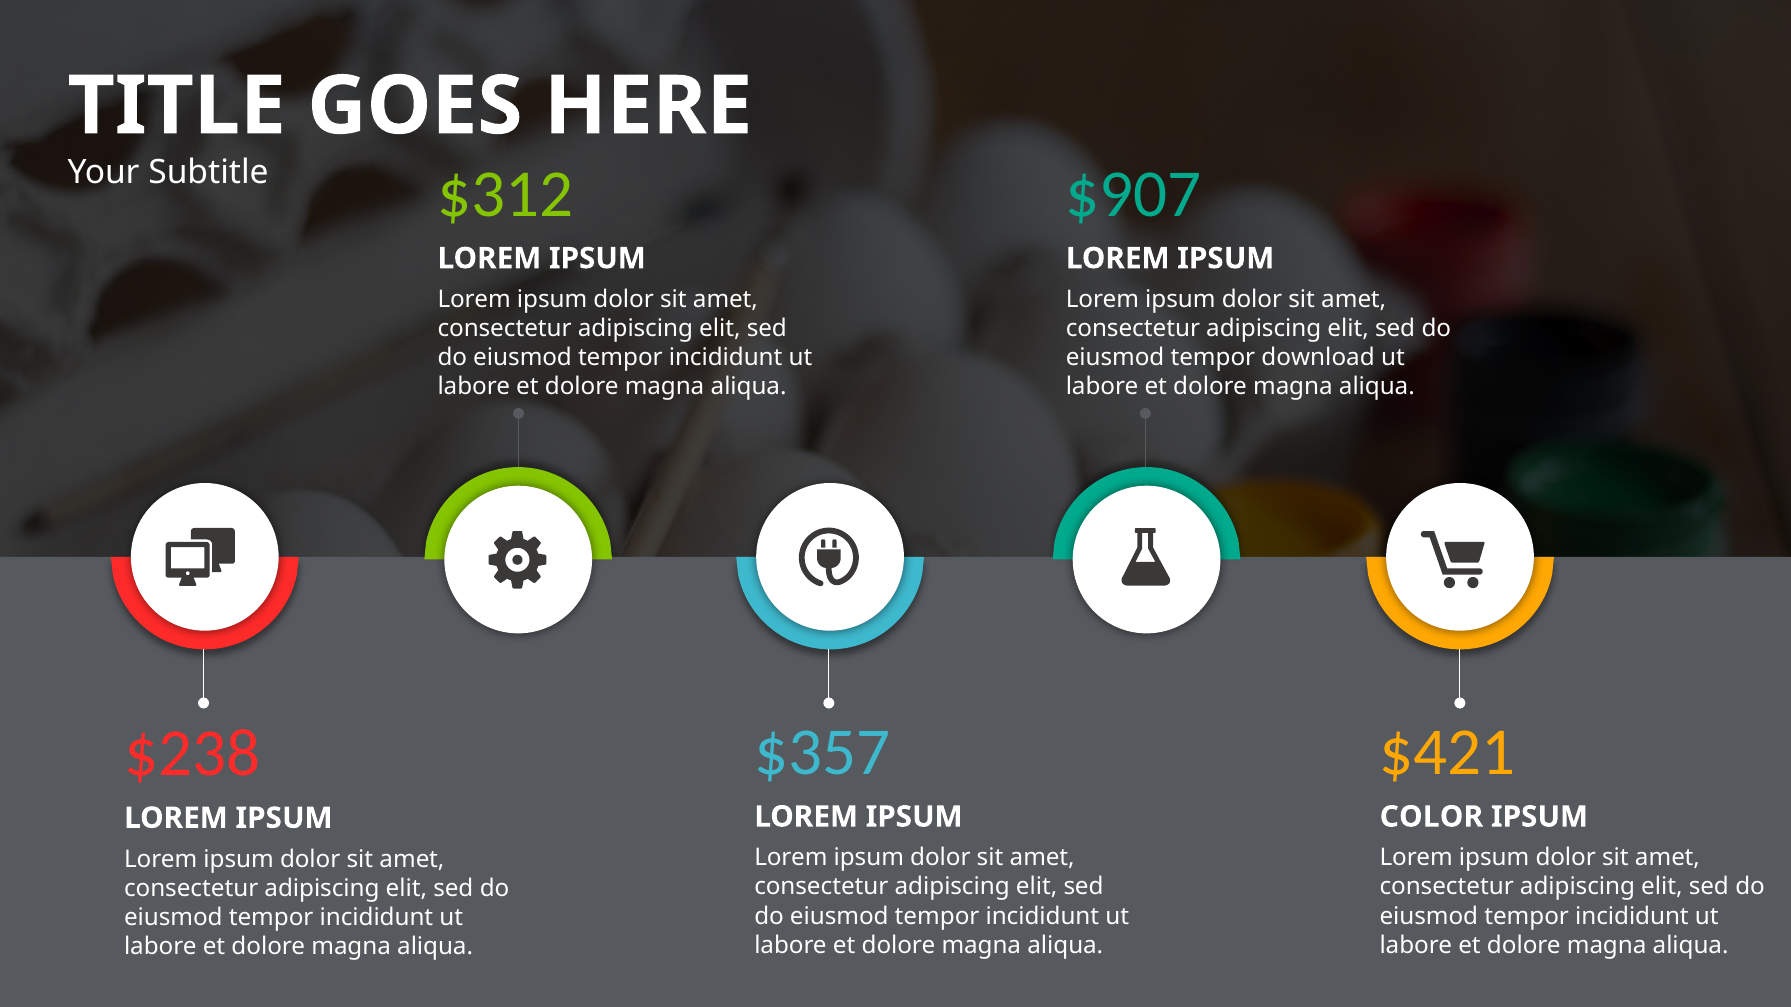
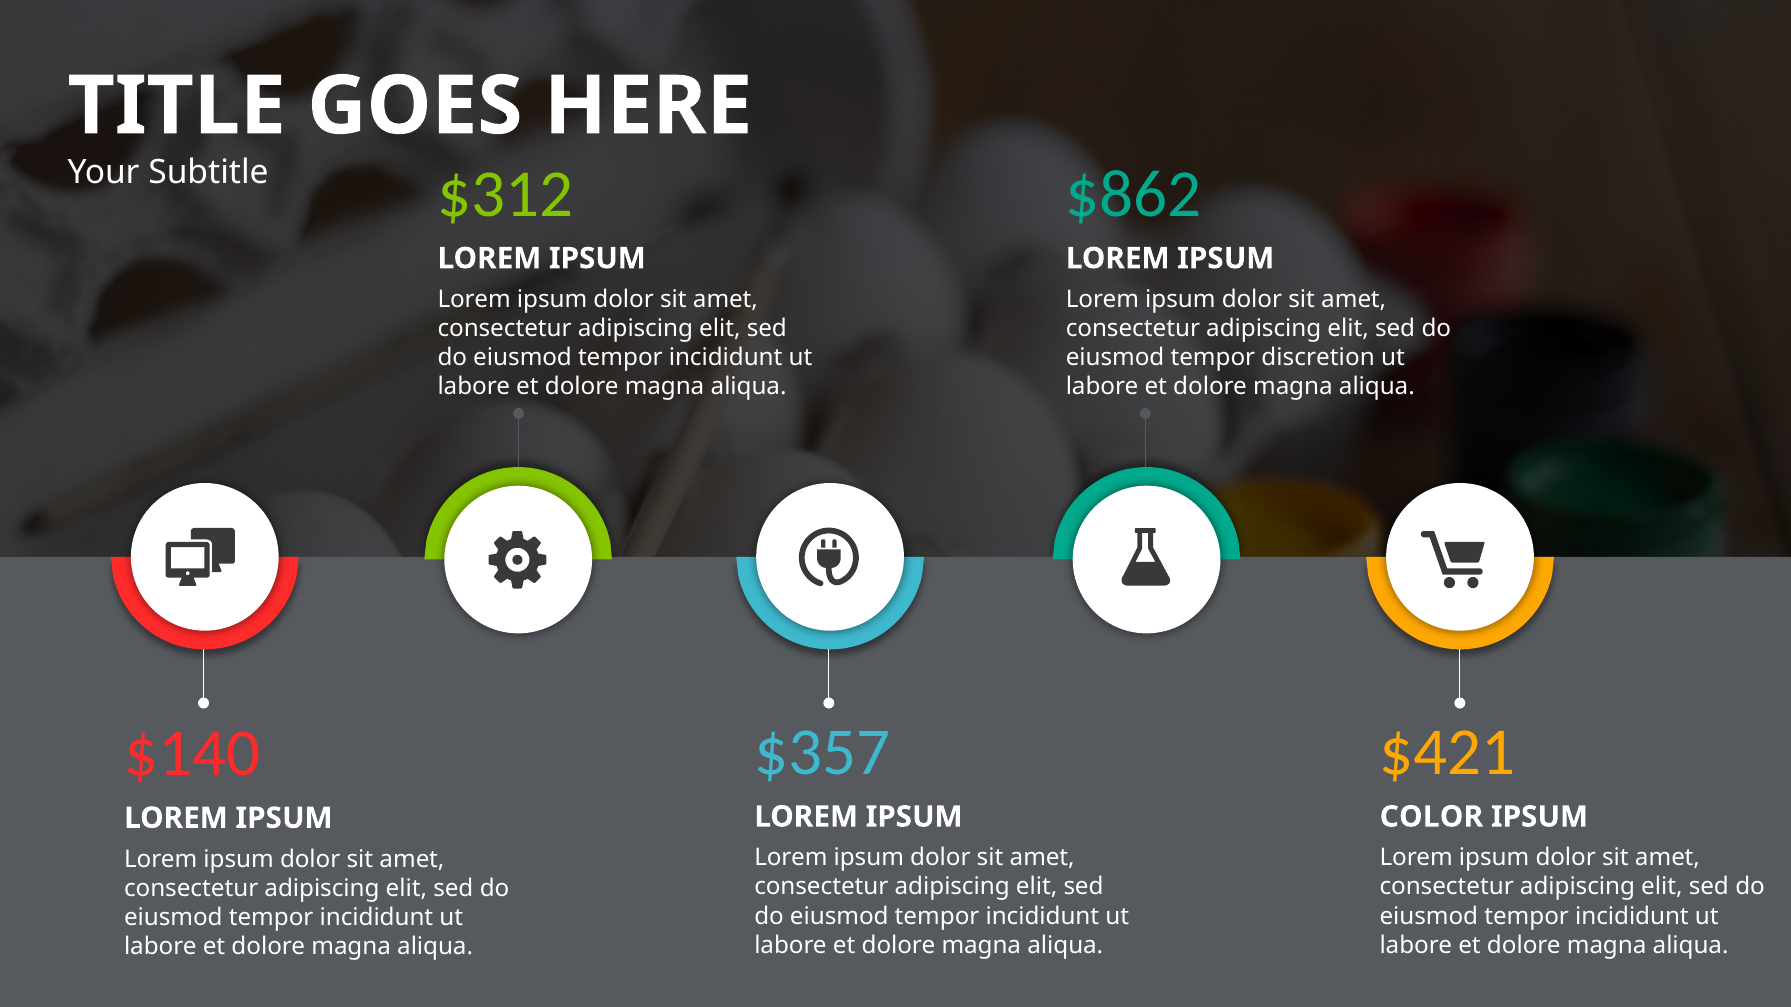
$907: $907 -> $862
download: download -> discretion
$238: $238 -> $140
